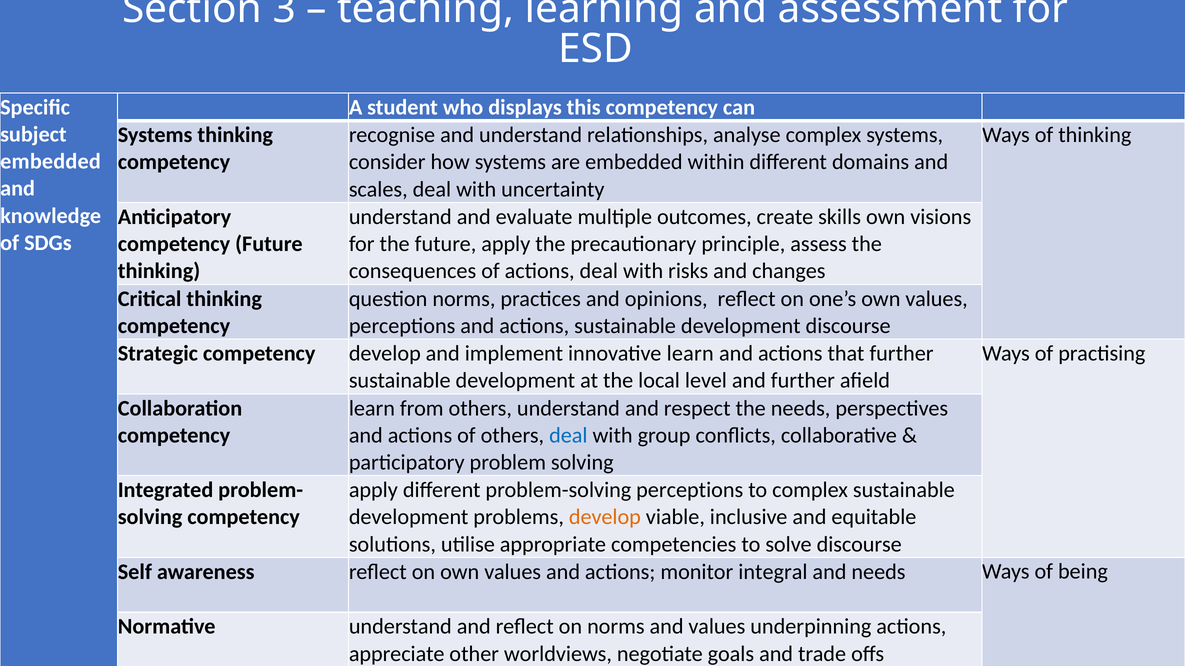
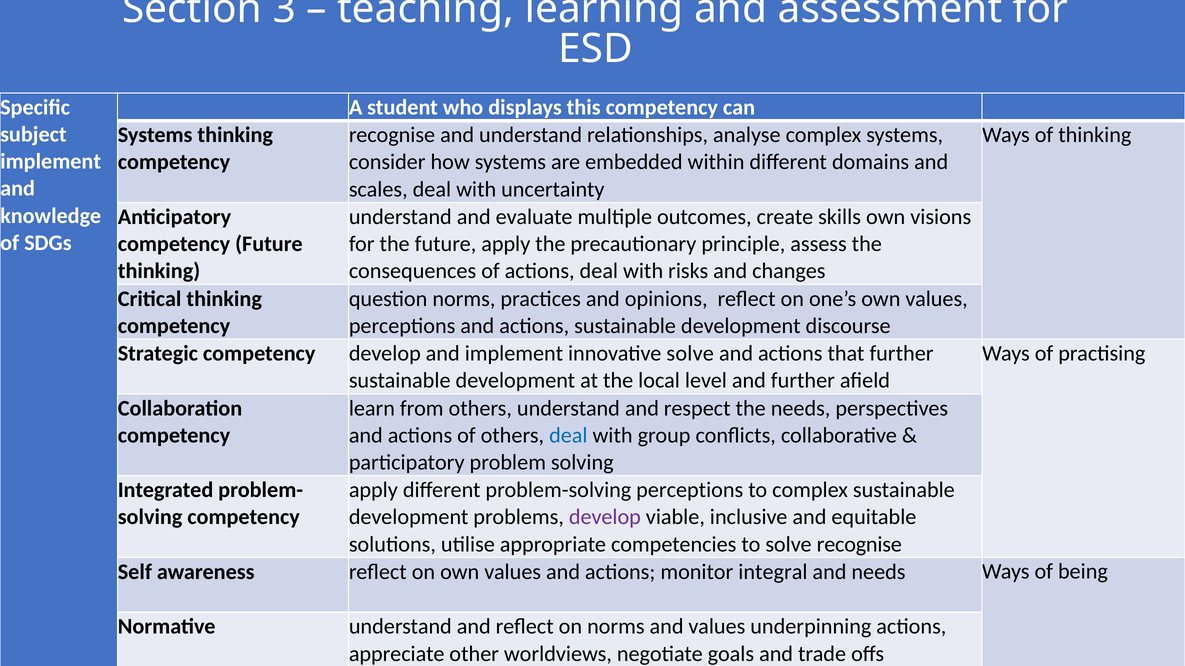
embedded at (51, 162): embedded -> implement
innovative learn: learn -> solve
develop at (605, 518) colour: orange -> purple
solve discourse: discourse -> recognise
